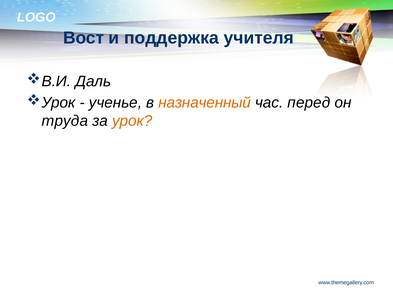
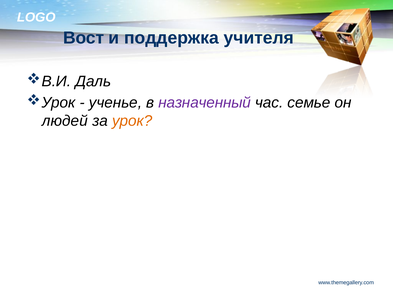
назначенный colour: orange -> purple
перед: перед -> семье
труда: труда -> людей
